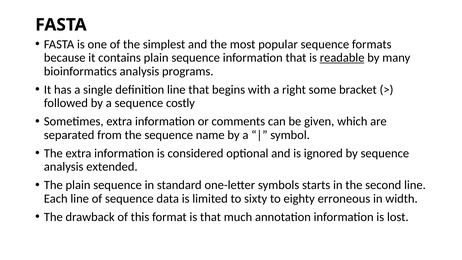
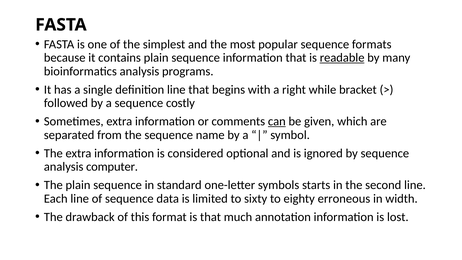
some: some -> while
can underline: none -> present
extended: extended -> computer
